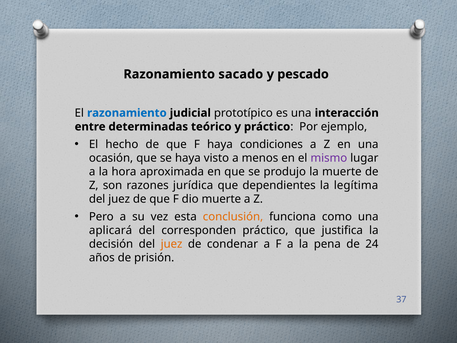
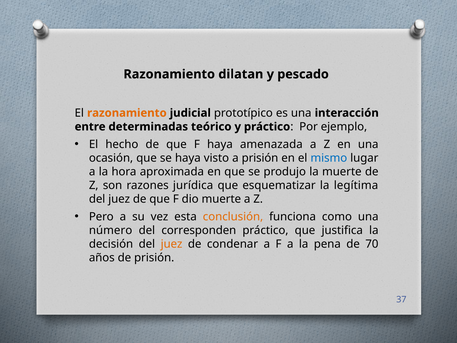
sacado: sacado -> dilatan
razonamiento at (127, 113) colour: blue -> orange
condiciones: condiciones -> amenazada
a menos: menos -> prisión
mismo colour: purple -> blue
dependientes: dependientes -> esquematizar
aplicará: aplicará -> número
24: 24 -> 70
